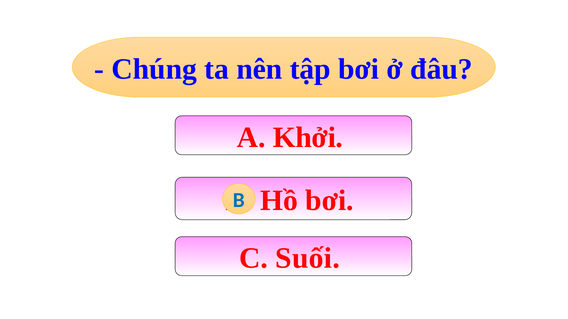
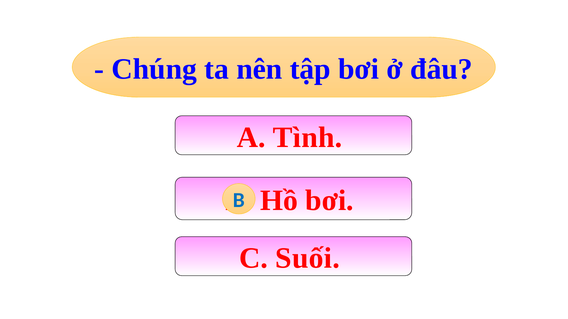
Khởi: Khởi -> Tình
